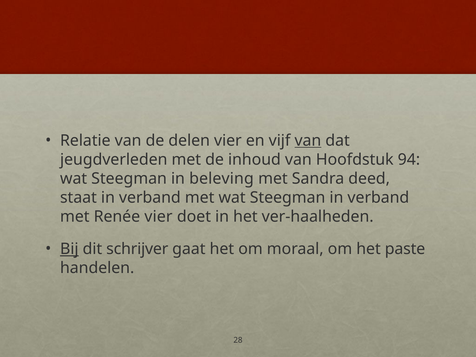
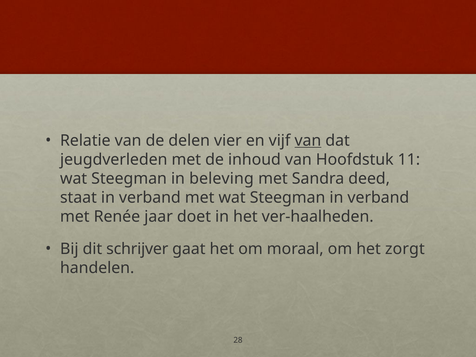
94: 94 -> 11
Renée vier: vier -> jaar
Bij underline: present -> none
paste: paste -> zorgt
